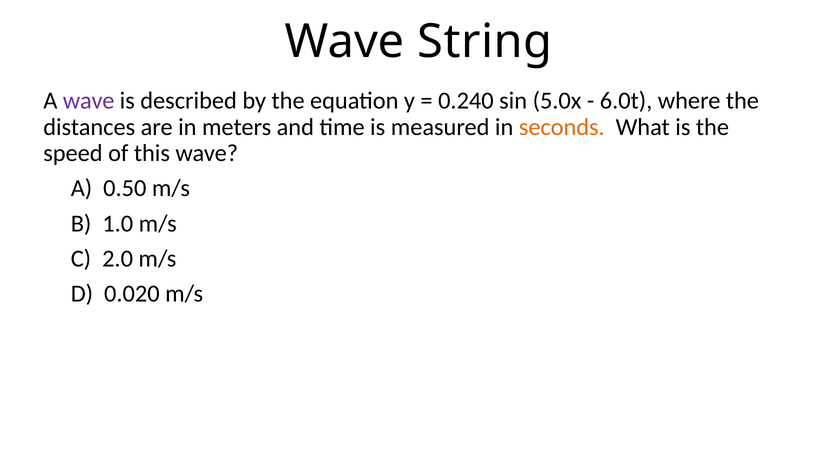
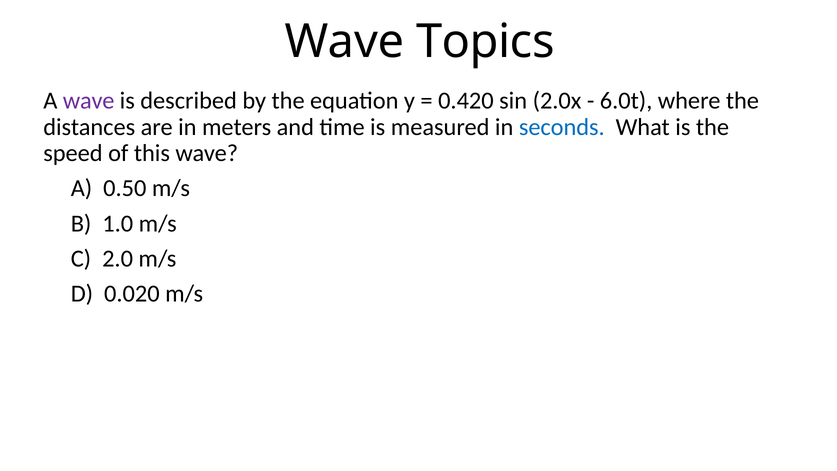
String: String -> Topics
0.240: 0.240 -> 0.420
5.0x: 5.0x -> 2.0x
seconds colour: orange -> blue
